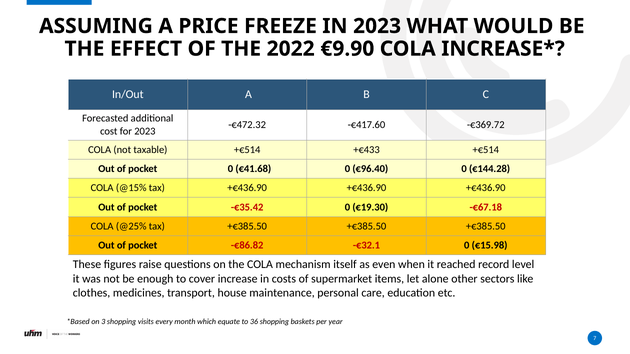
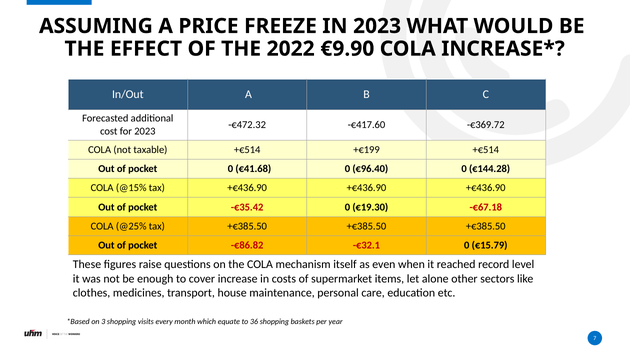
+€433: +€433 -> +€199
€15.98: €15.98 -> €15.79
